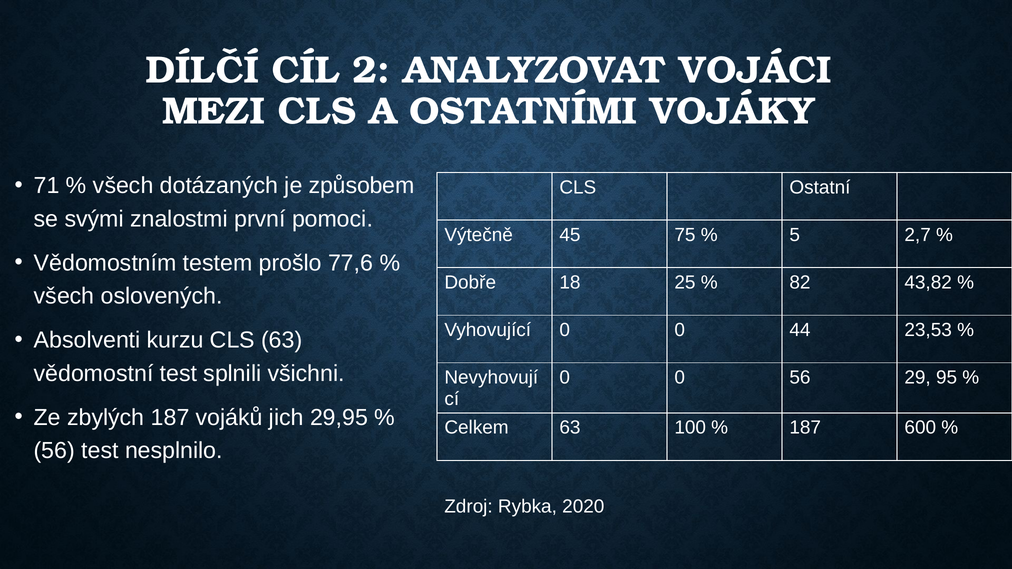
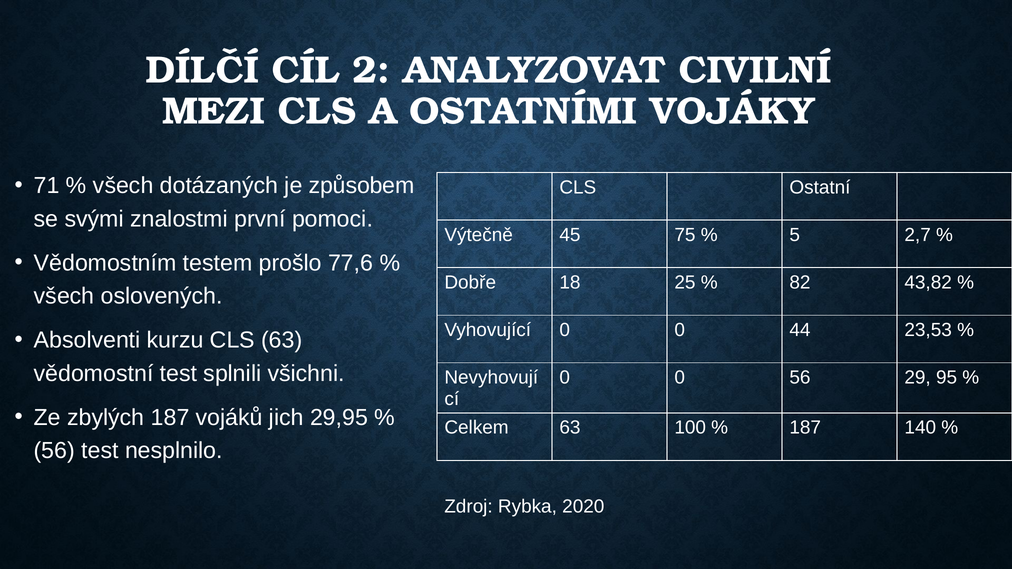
VOJÁCI: VOJÁCI -> CIVILNÍ
600: 600 -> 140
